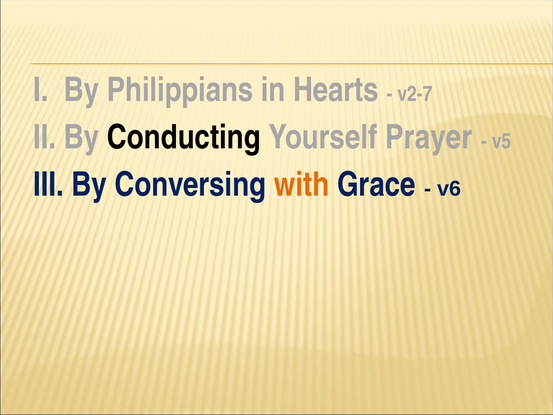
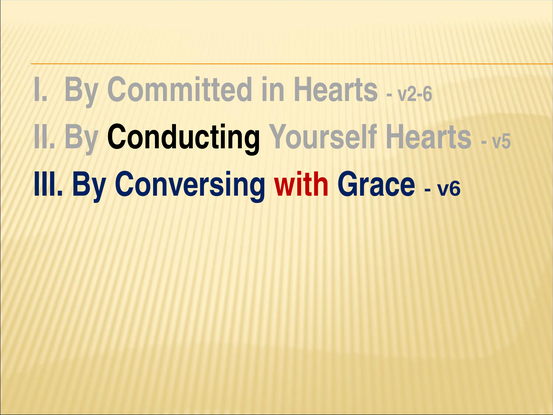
Philippians: Philippians -> Committed
v2-7: v2-7 -> v2-6
Yourself Prayer: Prayer -> Hearts
with colour: orange -> red
